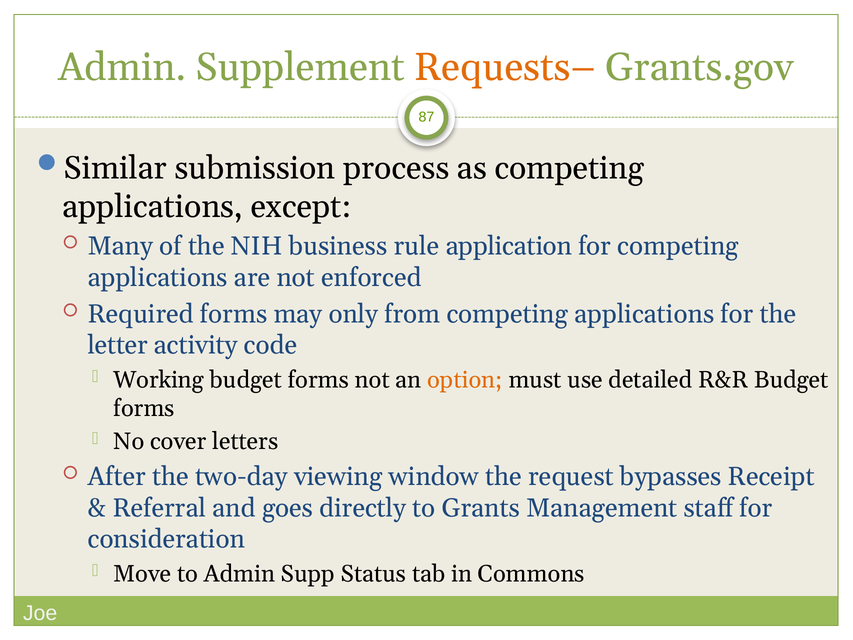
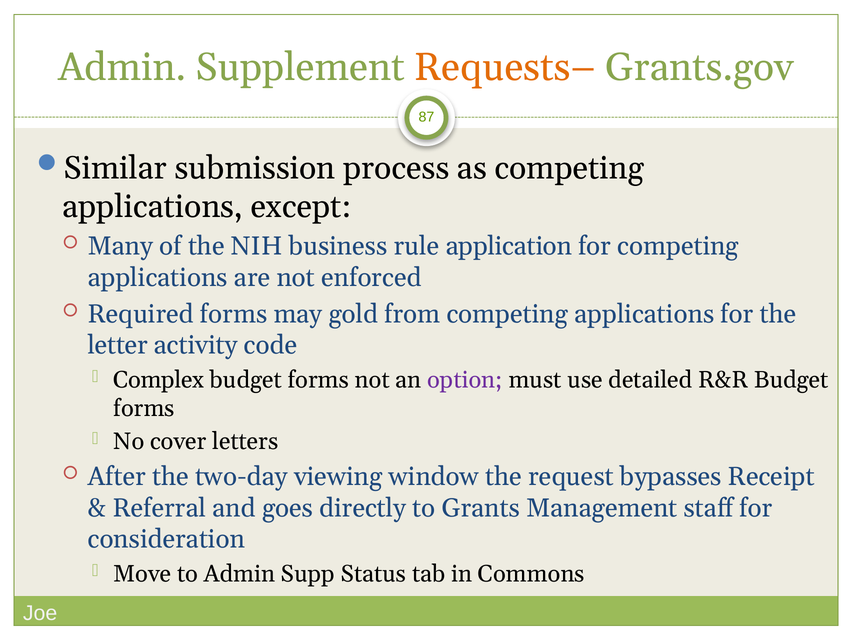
only: only -> gold
Working: Working -> Complex
option colour: orange -> purple
